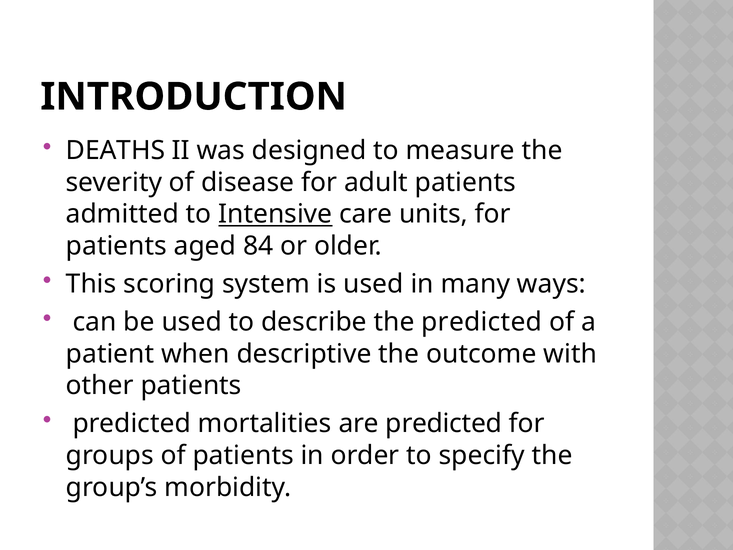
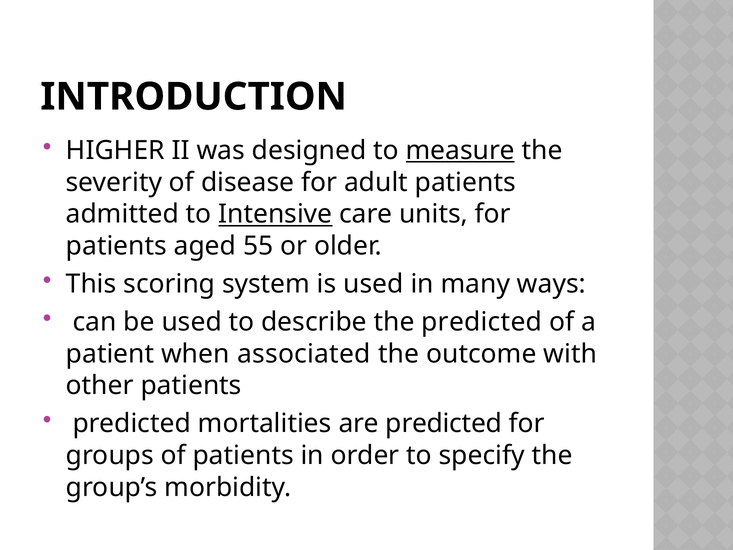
DEATHS: DEATHS -> HIGHER
measure underline: none -> present
84: 84 -> 55
descriptive: descriptive -> associated
